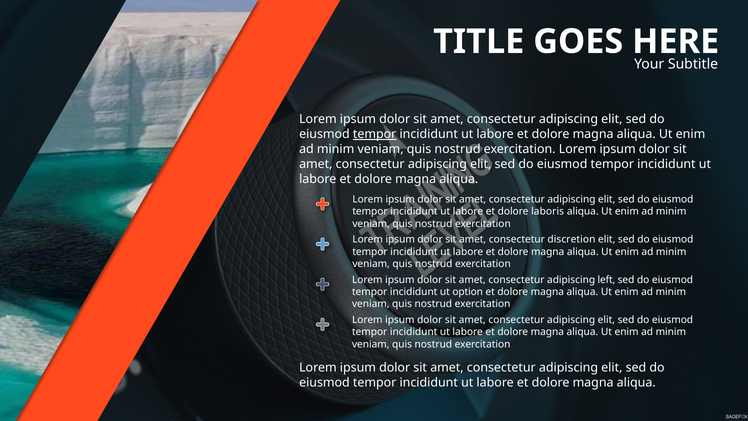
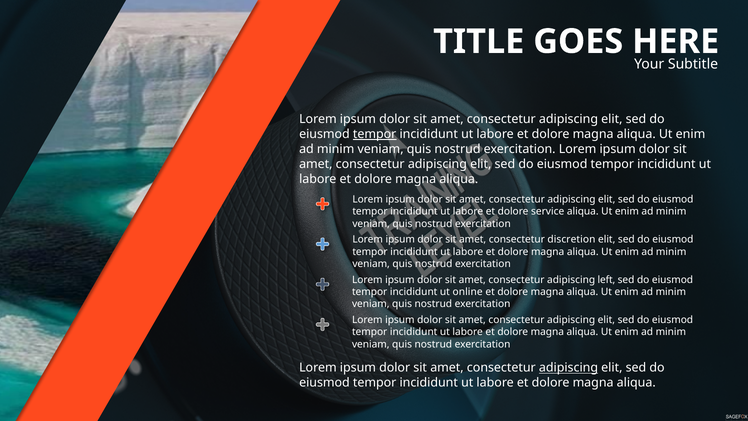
laboris: laboris -> service
option: option -> online
adipiscing at (569, 368) underline: none -> present
